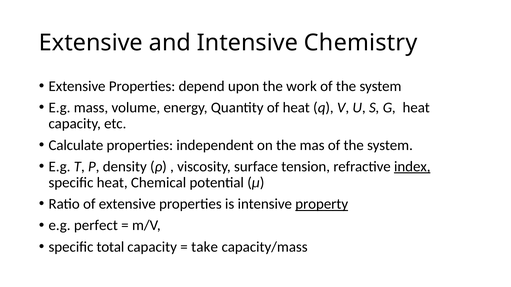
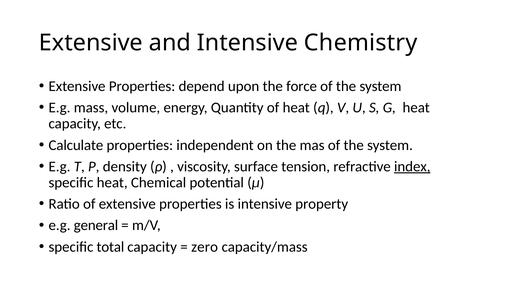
work: work -> force
property underline: present -> none
perfect: perfect -> general
take: take -> zero
